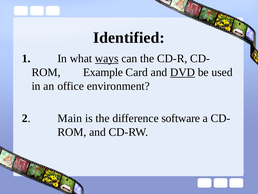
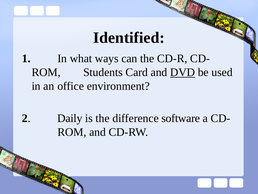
ways underline: present -> none
Example: Example -> Students
Main: Main -> Daily
